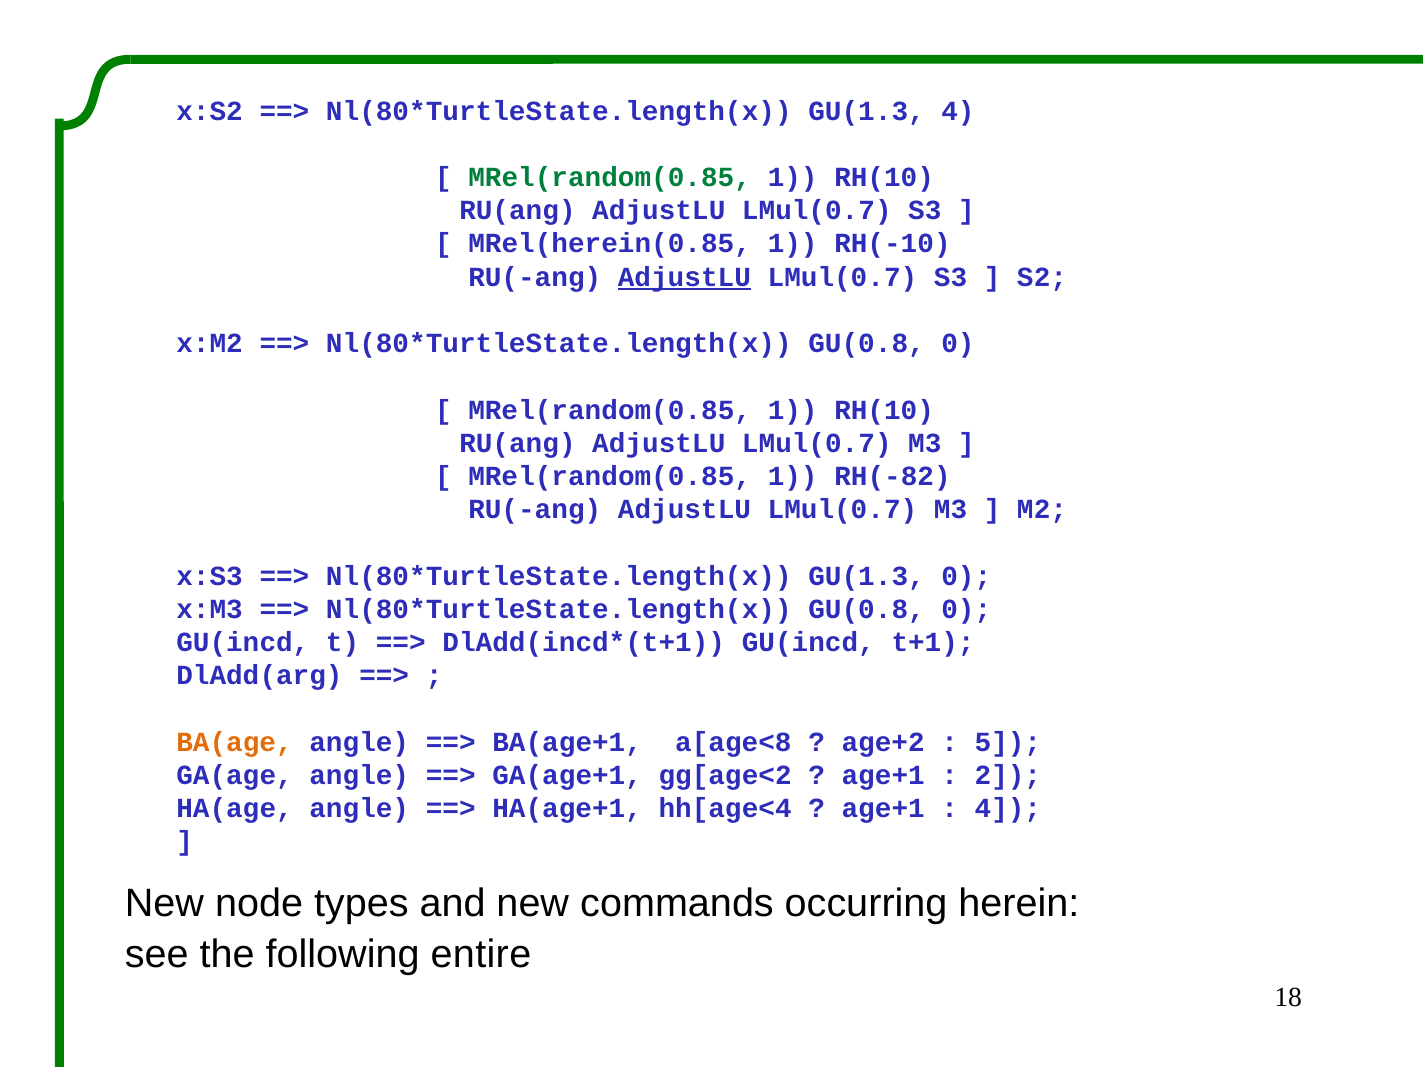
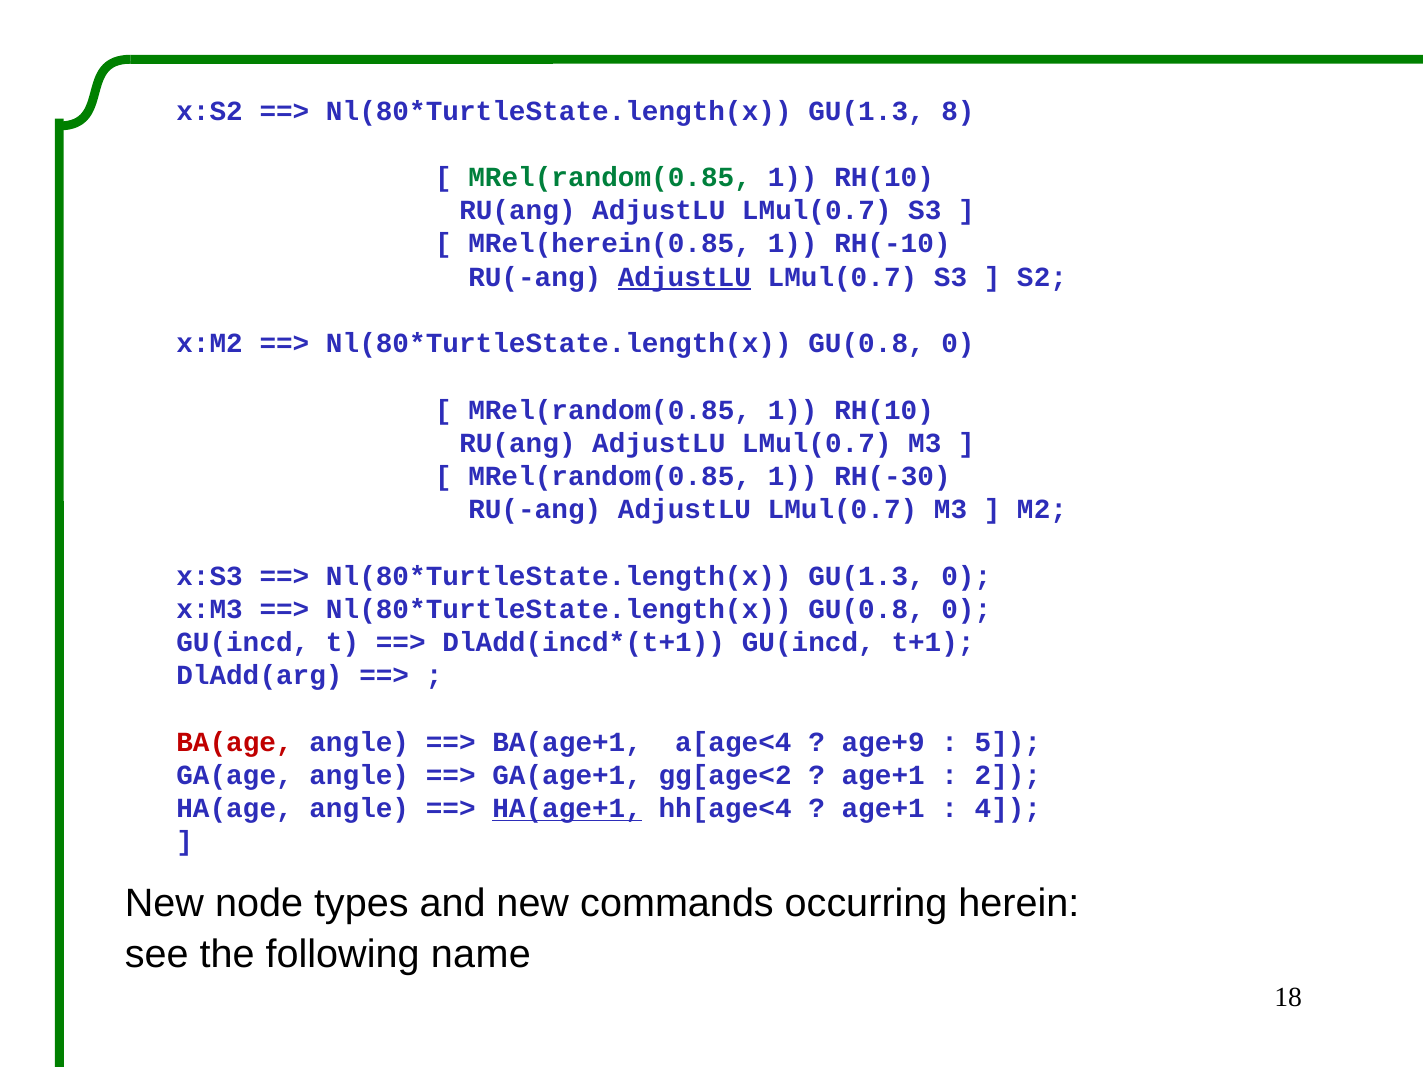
GU(1.3 4: 4 -> 8
RH(-82: RH(-82 -> RH(-30
BA(age colour: orange -> red
a[age<8: a[age<8 -> a[age<4
age+2: age+2 -> age+9
HA(age+1 underline: none -> present
entire: entire -> name
